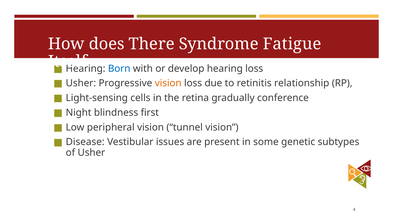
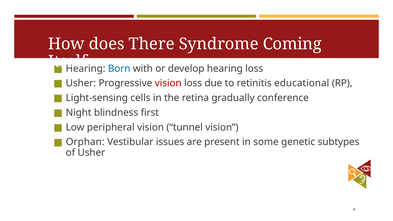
Fatigue: Fatigue -> Coming
vision at (168, 83) colour: orange -> red
relationship: relationship -> educational
Disease: Disease -> Orphan
